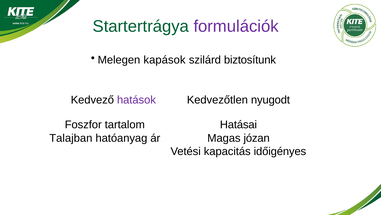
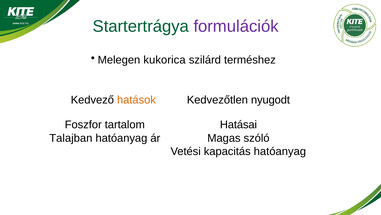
kapások: kapások -> kukorica
biztosítunk: biztosítunk -> terméshez
hatások colour: purple -> orange
józan: józan -> szóló
kapacitás időigényes: időigényes -> hatóanyag
